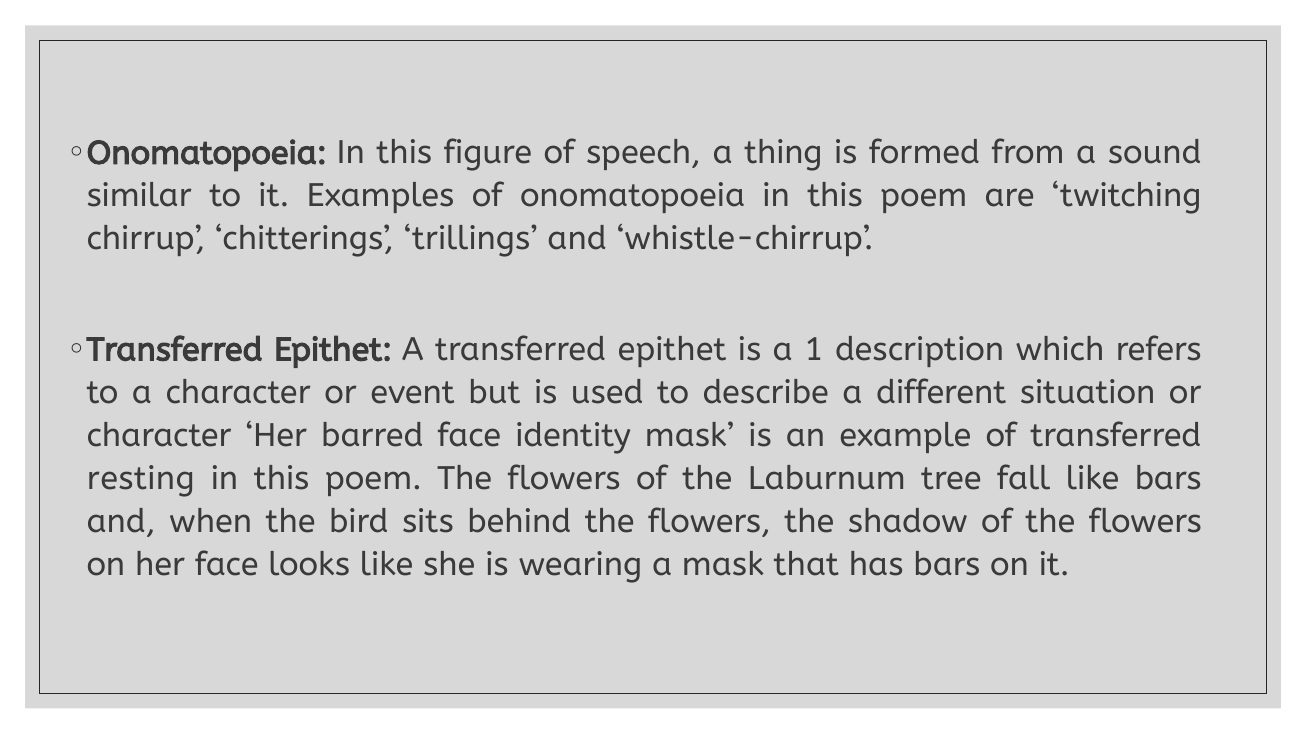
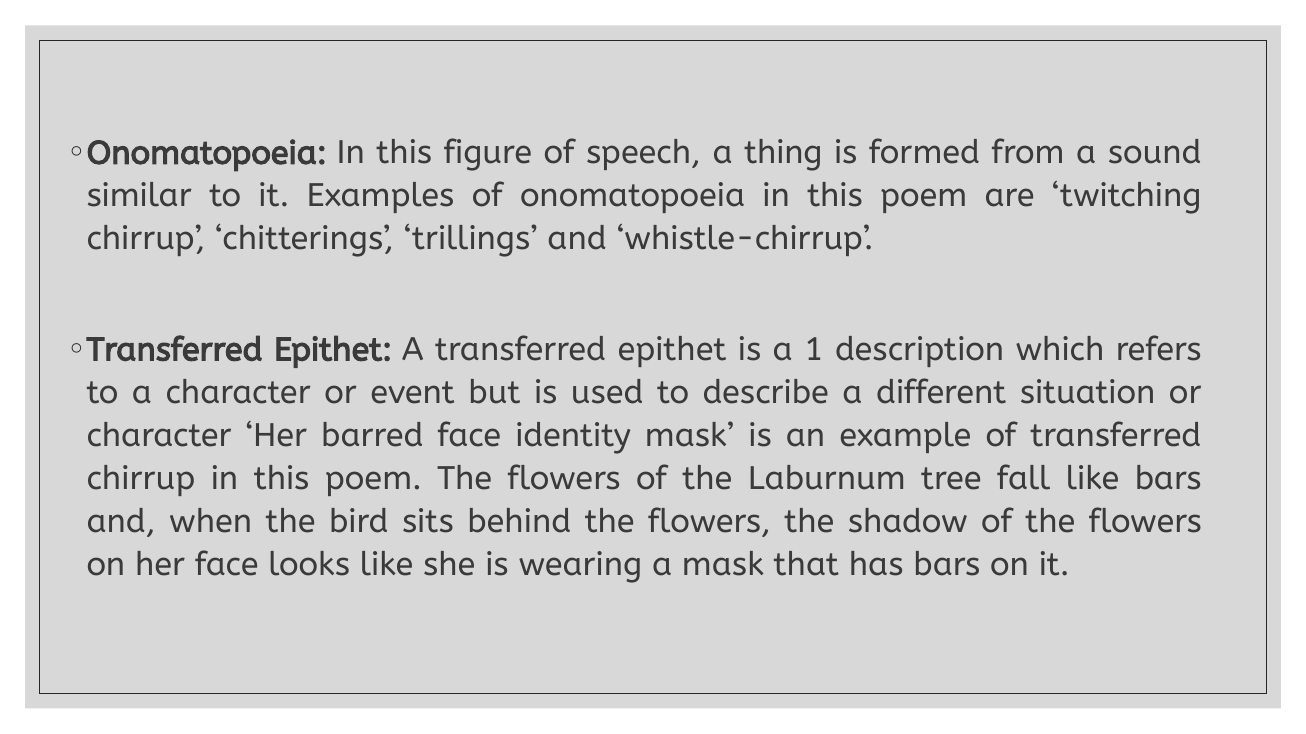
resting at (141, 479): resting -> chirrup
